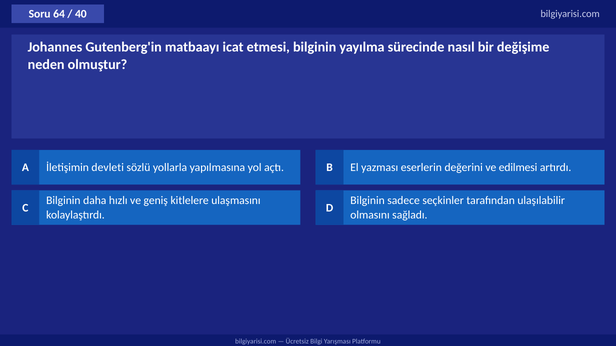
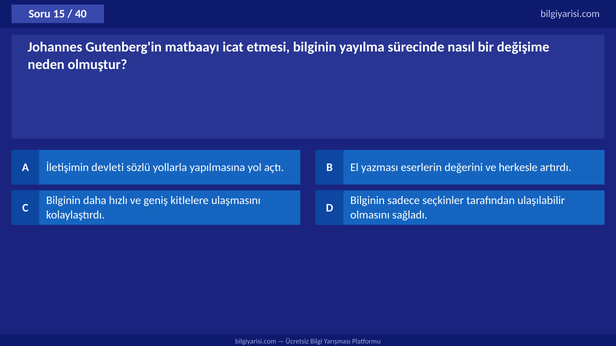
64: 64 -> 15
edilmesi: edilmesi -> herkesle
